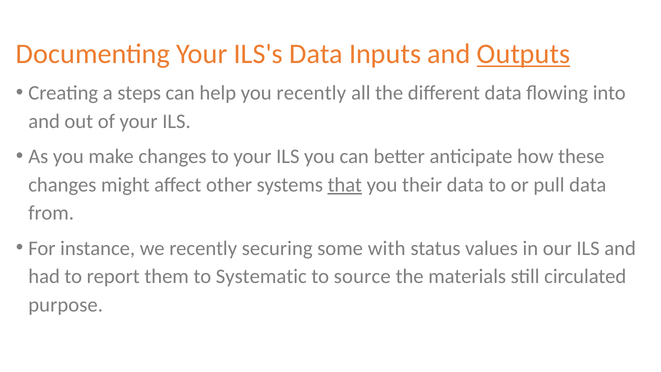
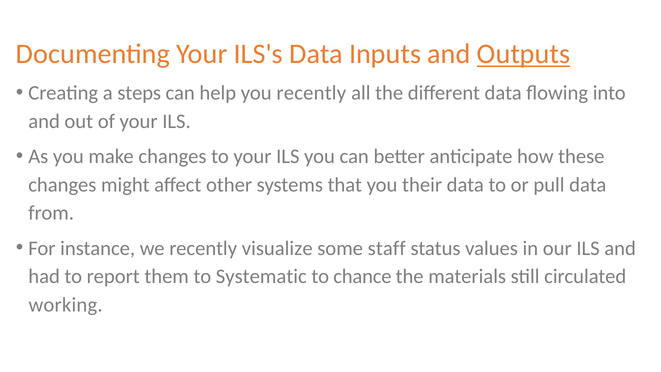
that underline: present -> none
securing: securing -> visualize
with: with -> staff
source: source -> chance
purpose: purpose -> working
